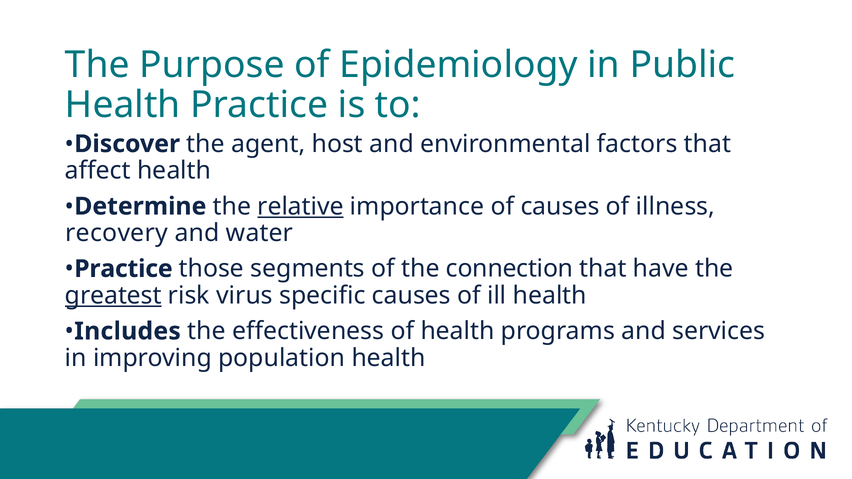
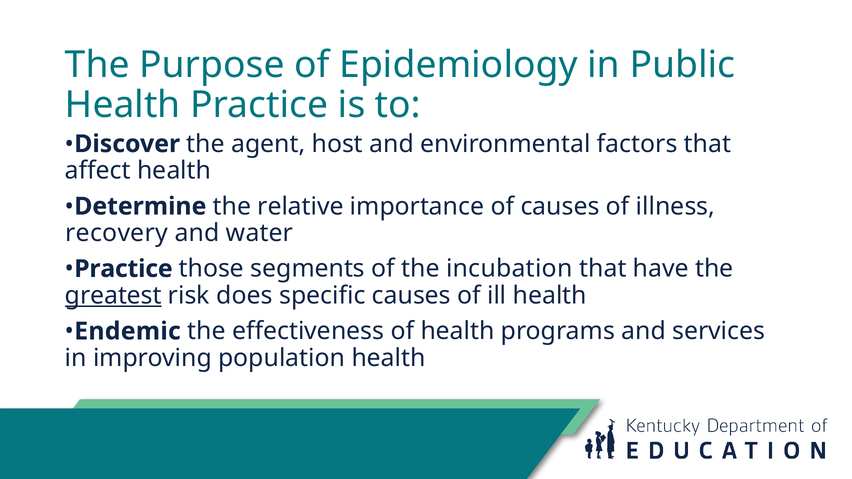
relative underline: present -> none
connection: connection -> incubation
virus: virus -> does
Includes: Includes -> Endemic
